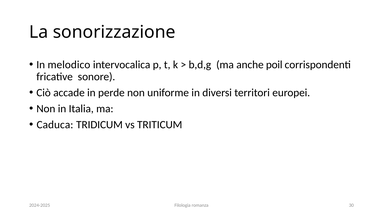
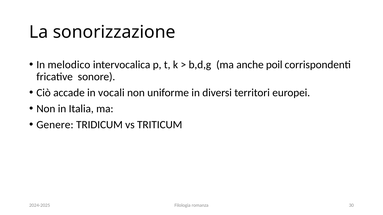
perde: perde -> vocali
Caduca: Caduca -> Genere
